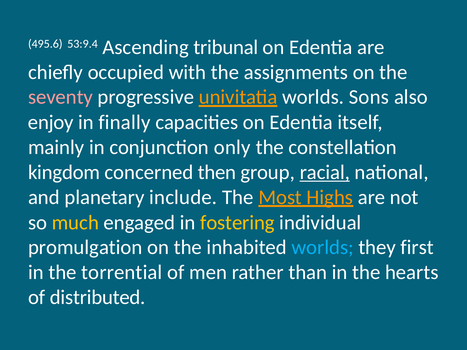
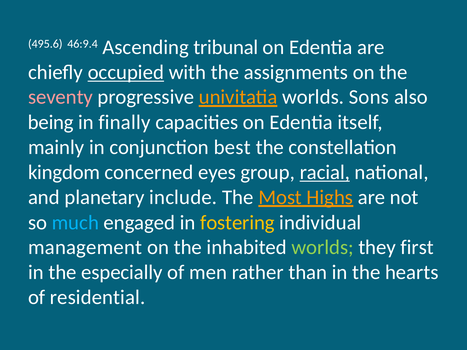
53:9.4: 53:9.4 -> 46:9.4
occupied underline: none -> present
enjoy: enjoy -> being
only: only -> best
then: then -> eyes
much colour: yellow -> light blue
promulgation: promulgation -> management
worlds at (323, 248) colour: light blue -> light green
torrential: torrential -> especially
distributed: distributed -> residential
